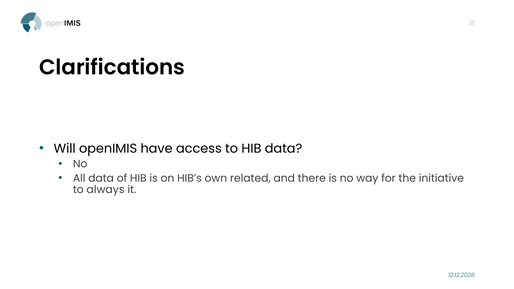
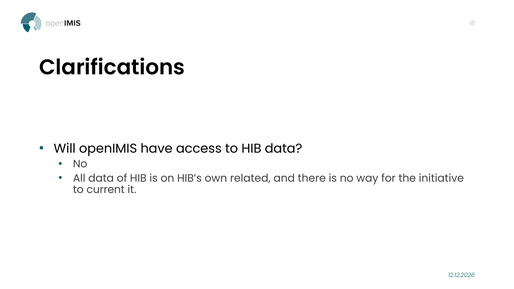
always: always -> current
